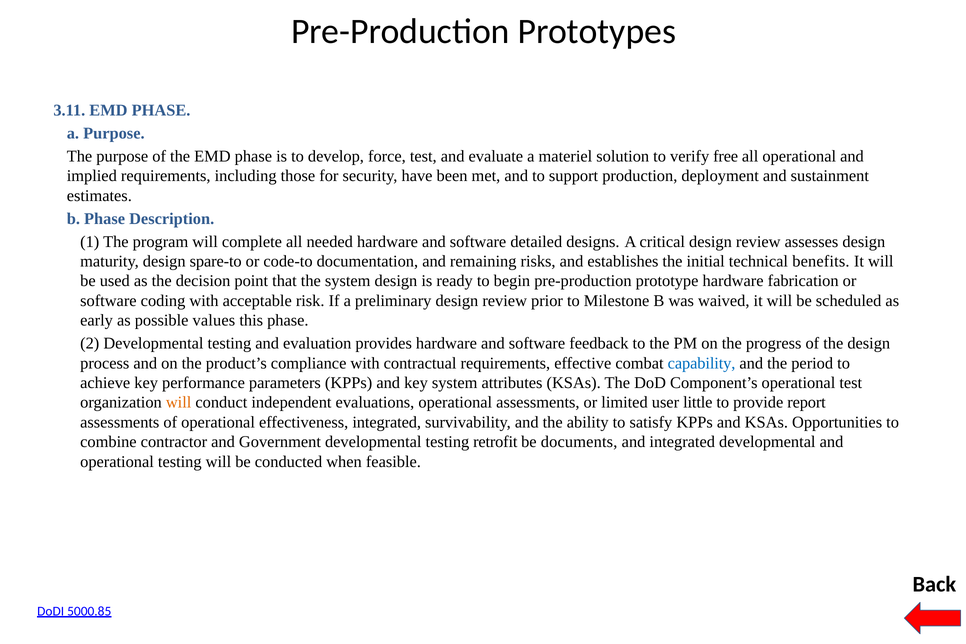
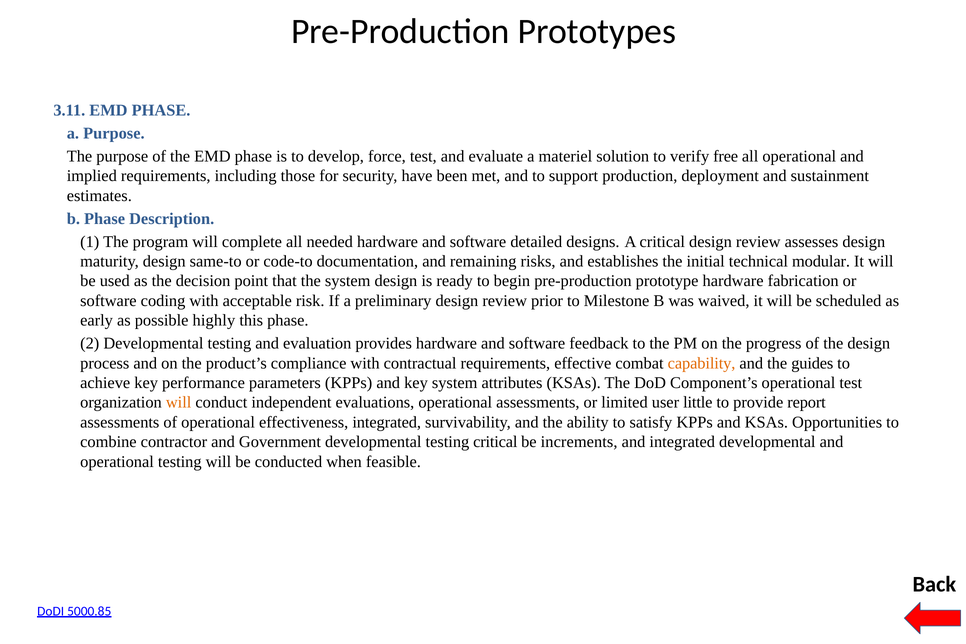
spare-to: spare-to -> same-to
benefits: benefits -> modular
values: values -> highly
capability colour: blue -> orange
period: period -> guides
testing retrofit: retrofit -> critical
documents: documents -> increments
